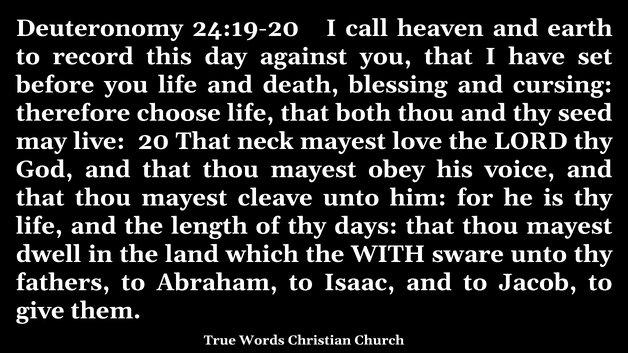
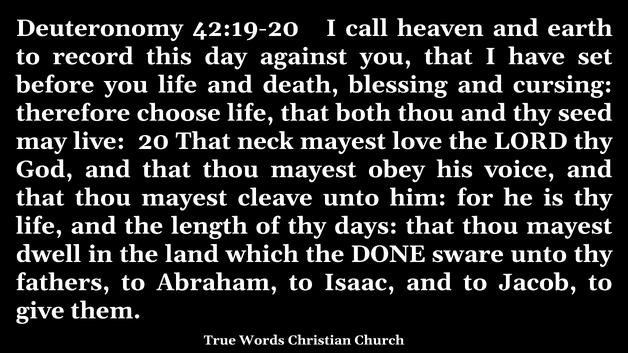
24:19-20: 24:19-20 -> 42:19-20
WITH: WITH -> DONE
